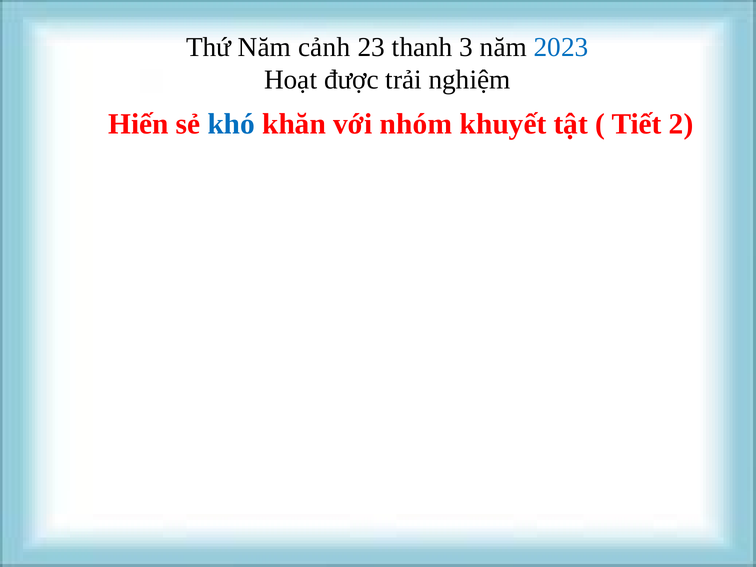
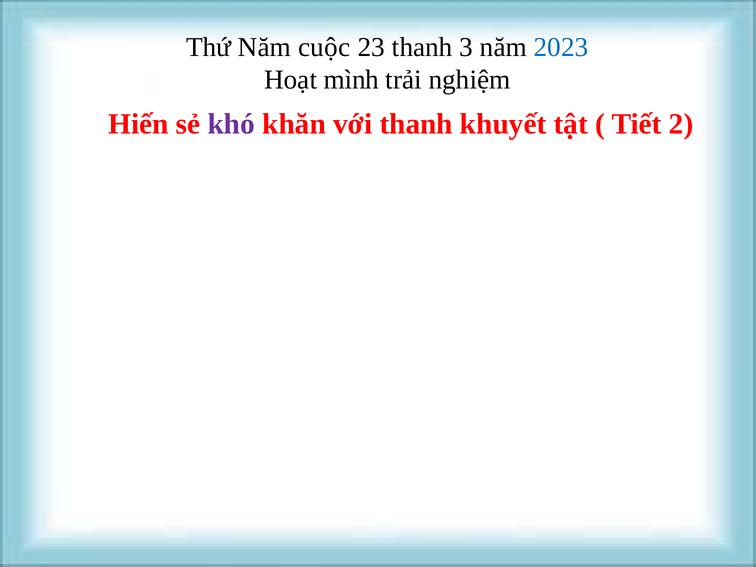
cảnh: cảnh -> cuộc
được: được -> mình
khó colour: blue -> purple
với nhóm: nhóm -> thanh
